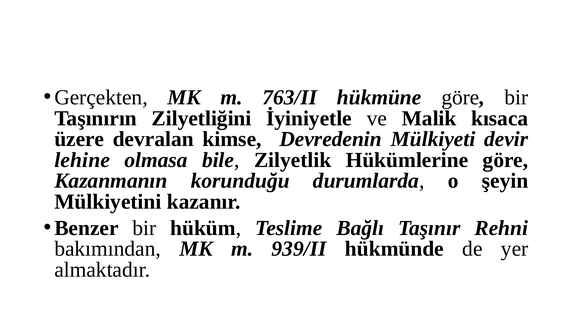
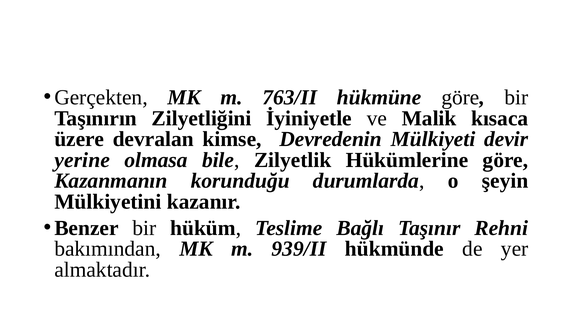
lehine: lehine -> yerine
